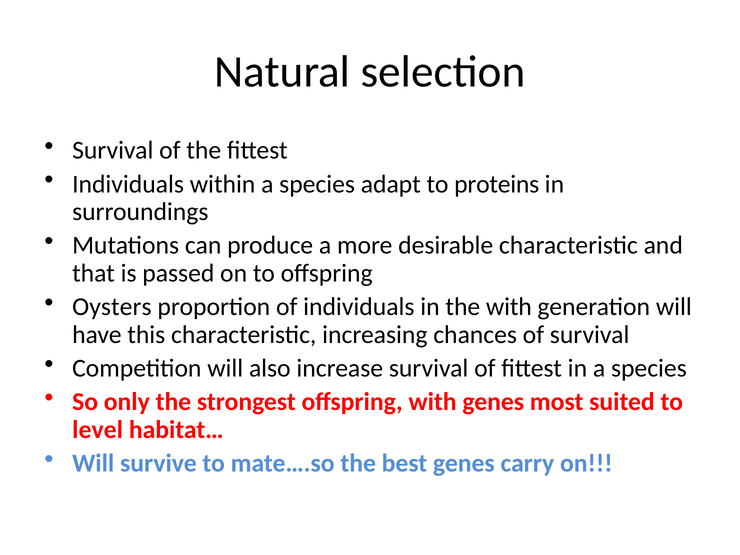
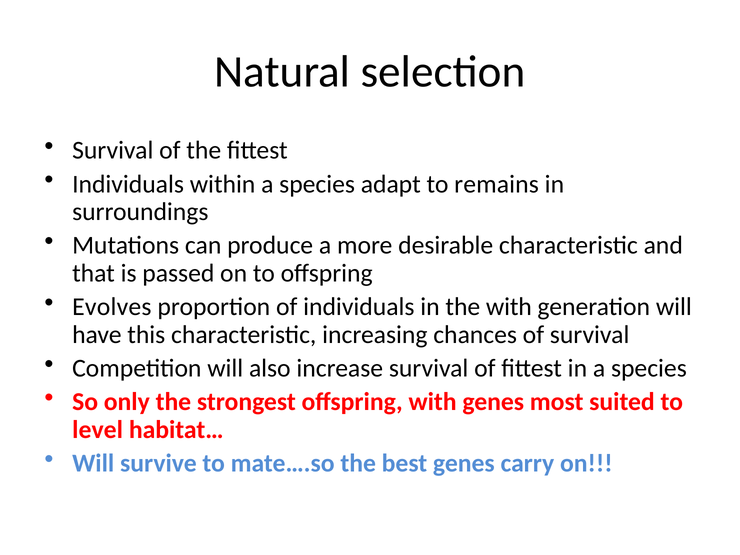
proteins: proteins -> remains
Oysters: Oysters -> Evolves
